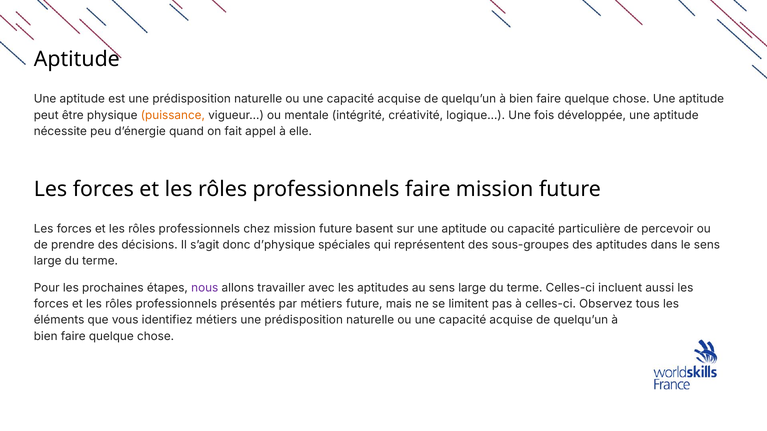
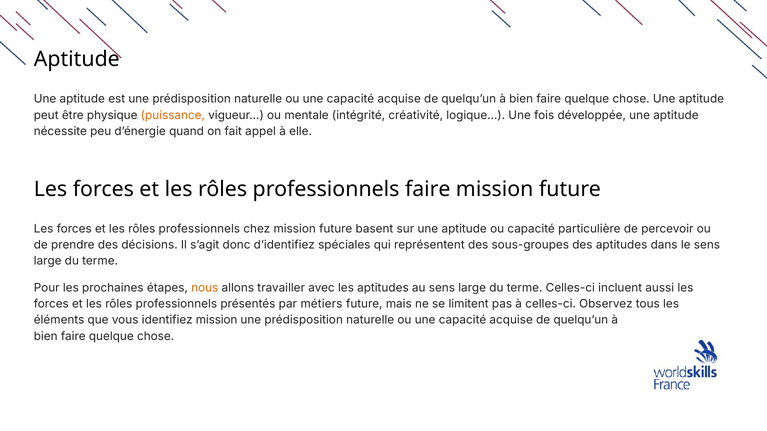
d’physique: d’physique -> d’identifiez
nous colour: purple -> orange
identifiez métiers: métiers -> mission
